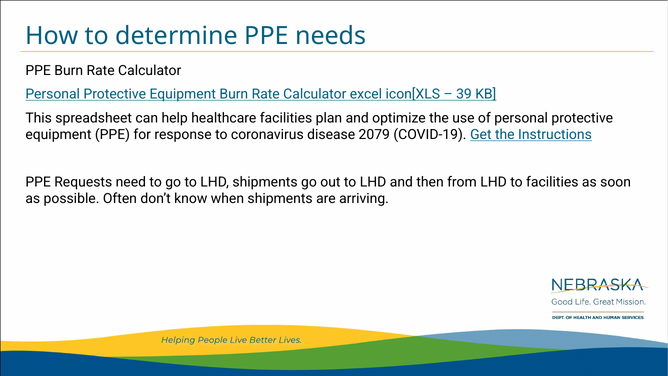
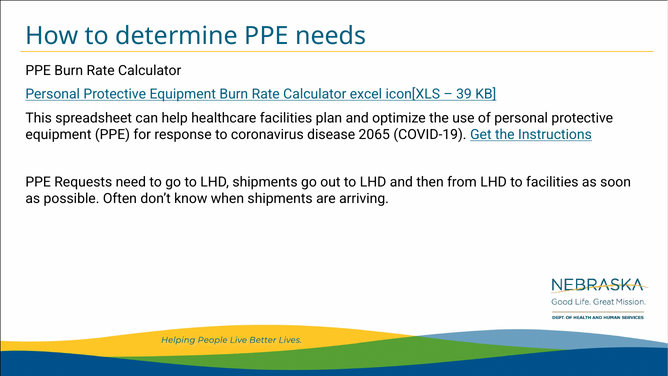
2079: 2079 -> 2065
